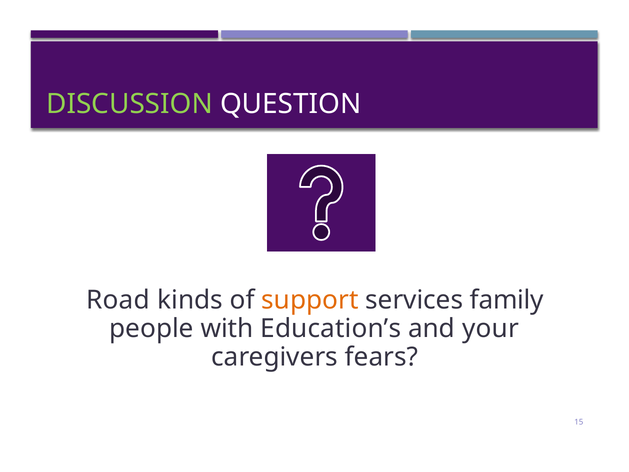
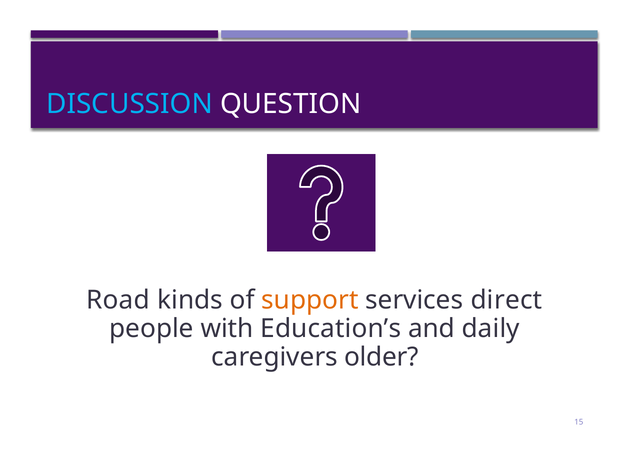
DISCUSSION colour: light green -> light blue
family: family -> direct
your: your -> daily
fears: fears -> older
